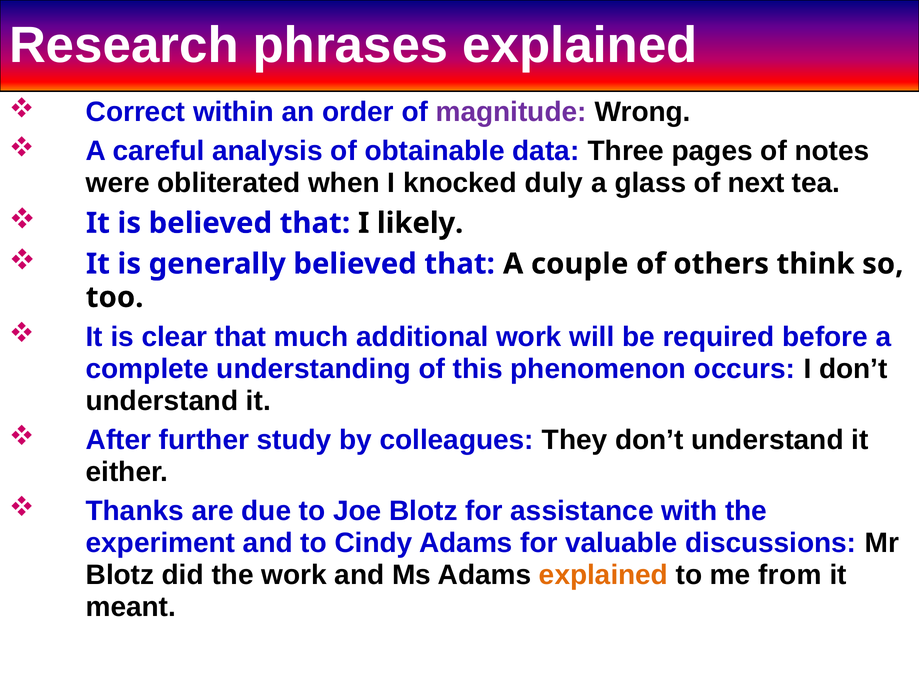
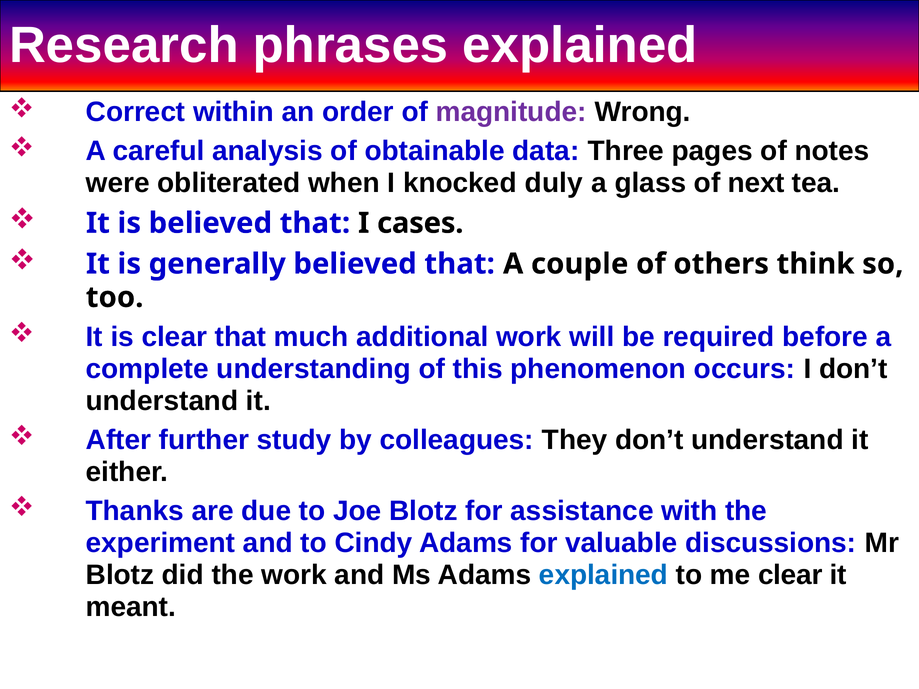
likely: likely -> cases
explained at (603, 575) colour: orange -> blue
me from: from -> clear
